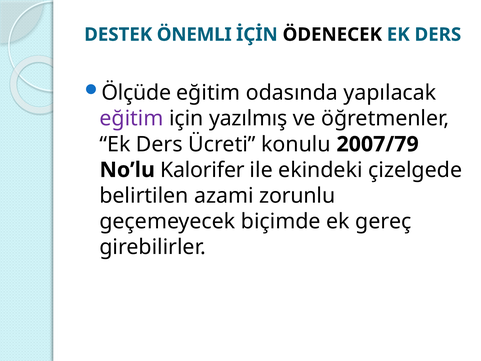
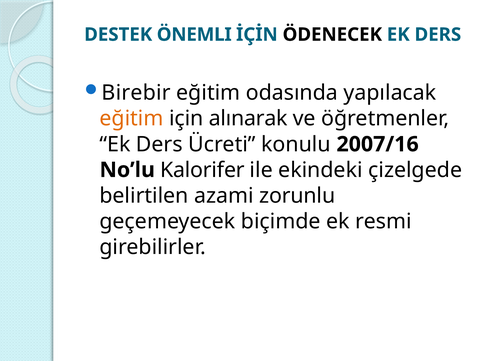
Ölçüde: Ölçüde -> Birebir
eğitim at (131, 119) colour: purple -> orange
yazılmış: yazılmış -> alınarak
2007/79: 2007/79 -> 2007/16
gereç: gereç -> resmi
